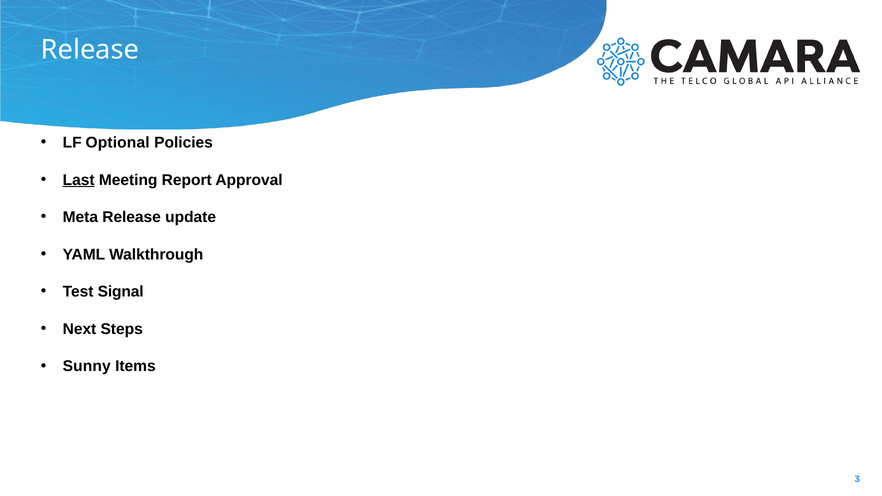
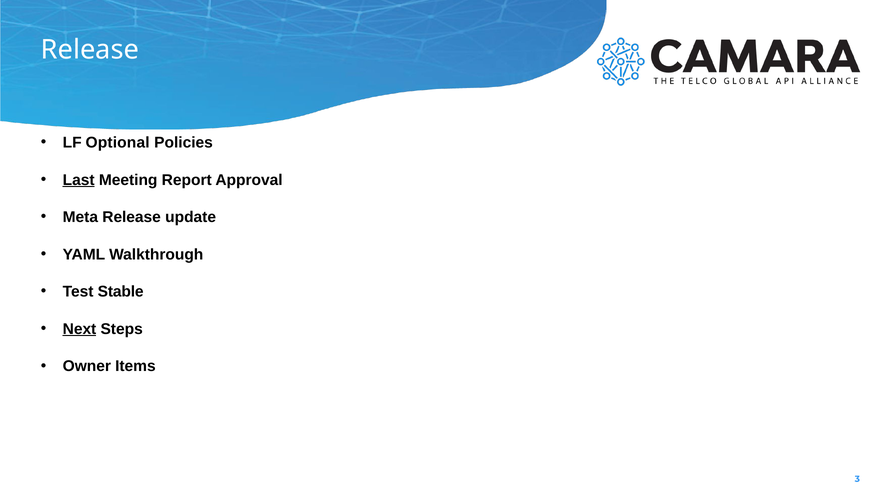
Signal: Signal -> Stable
Next underline: none -> present
Sunny: Sunny -> Owner
